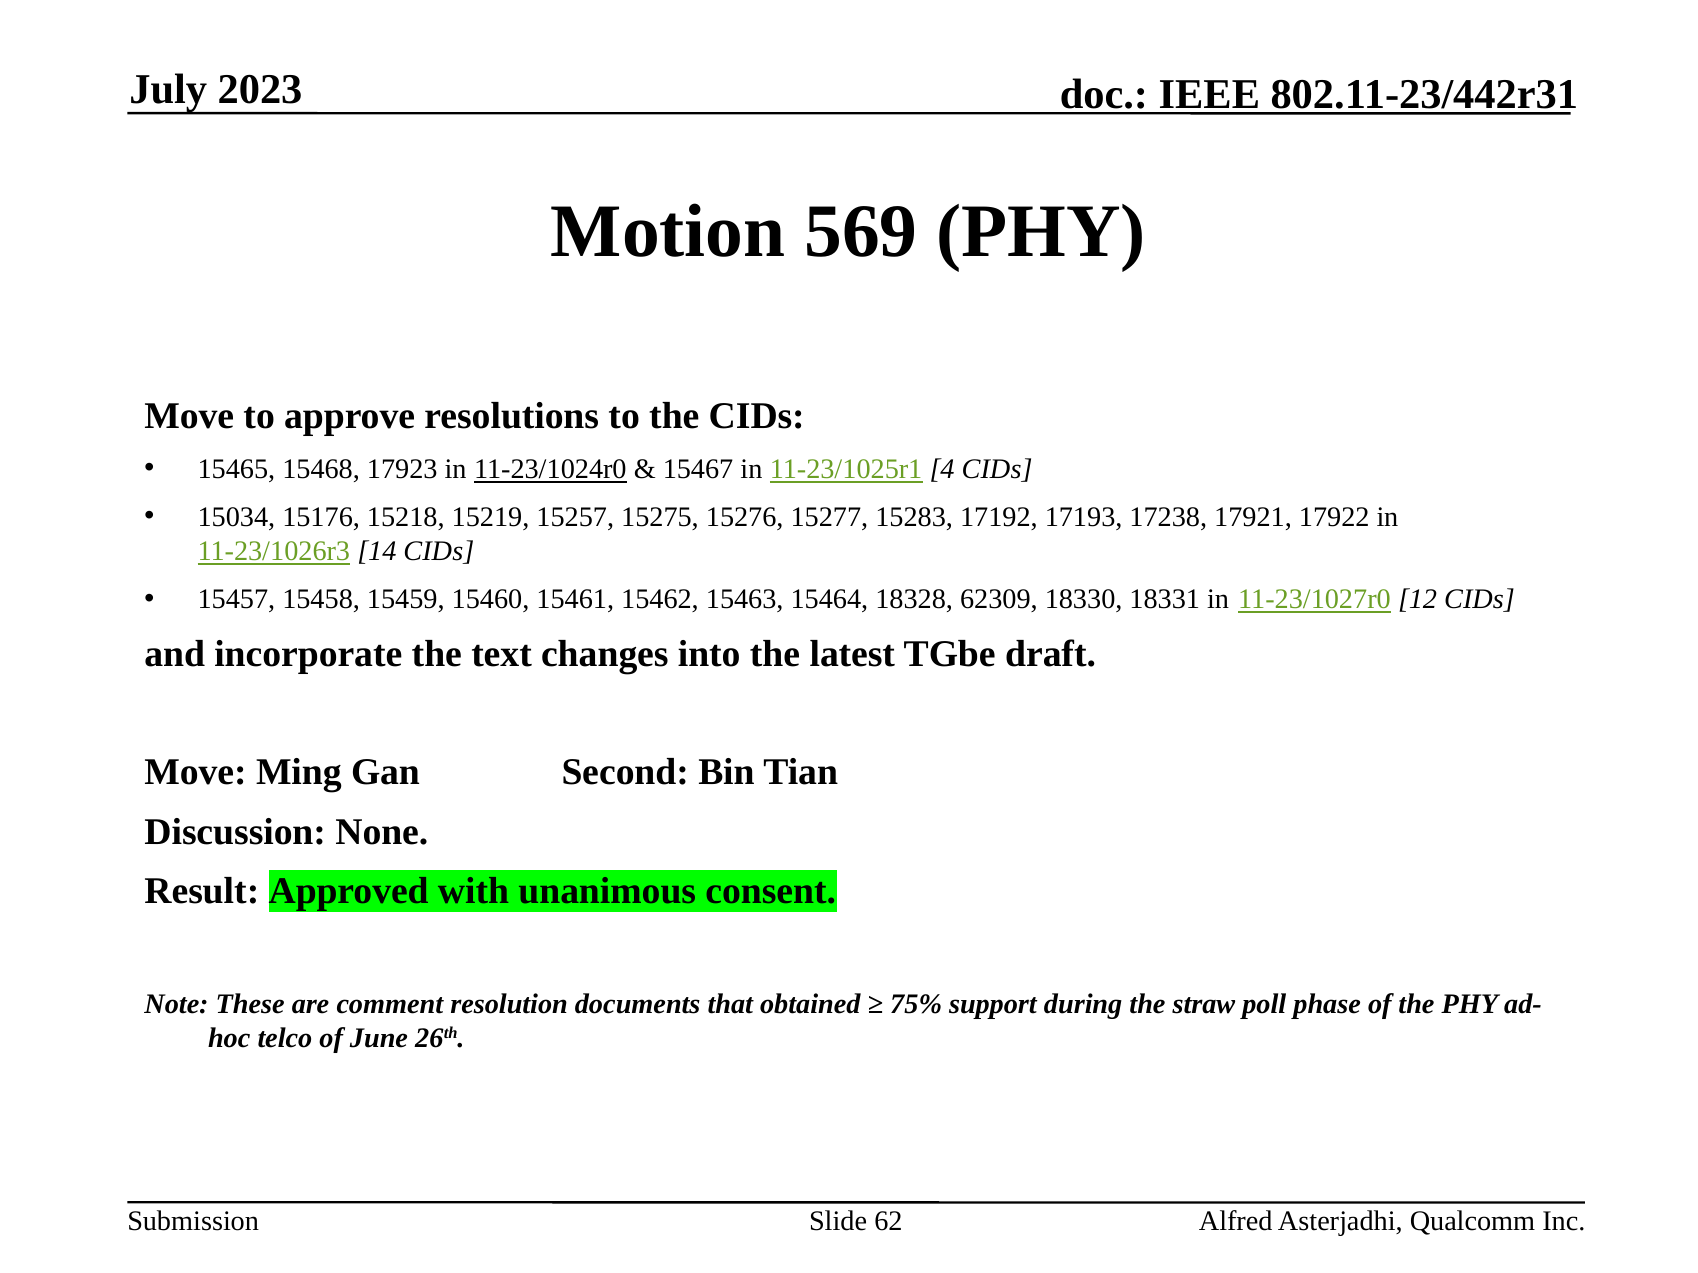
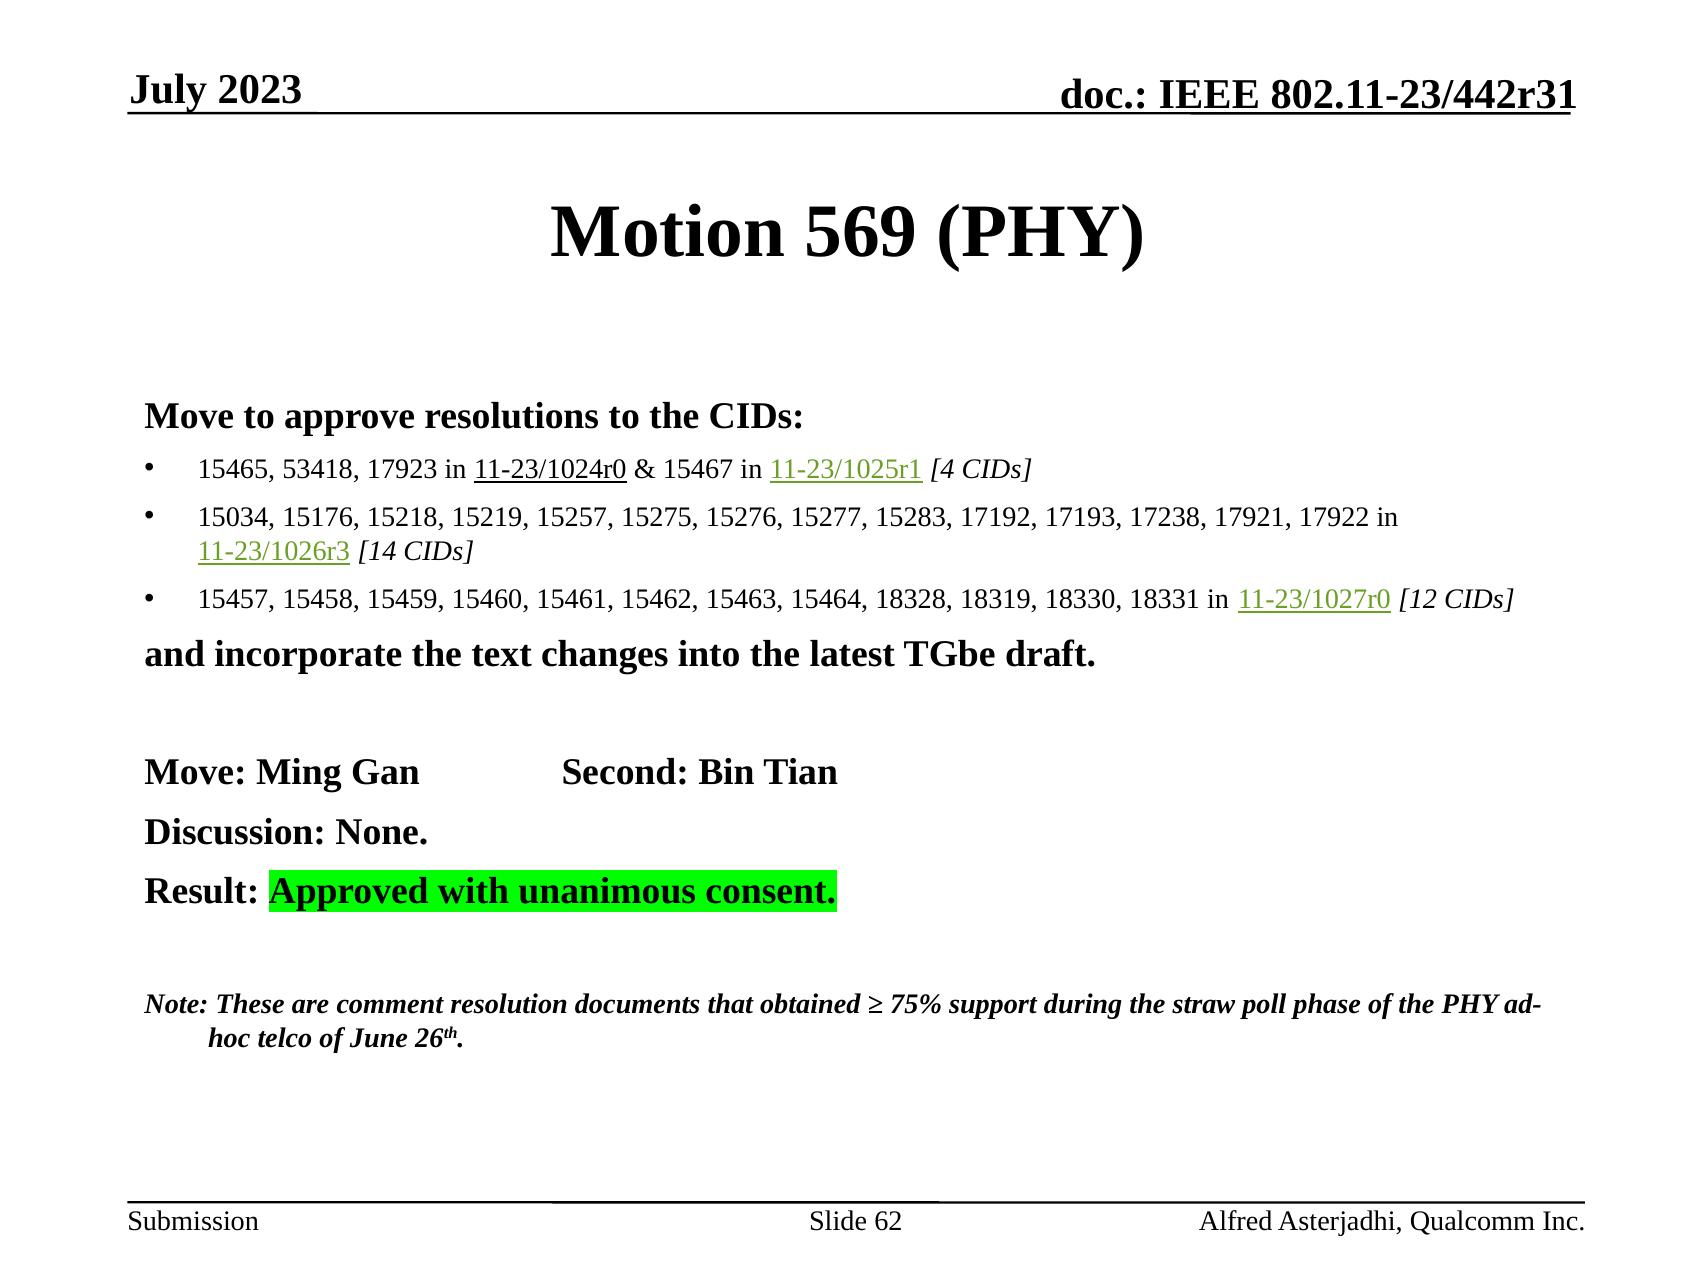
15468: 15468 -> 53418
62309: 62309 -> 18319
